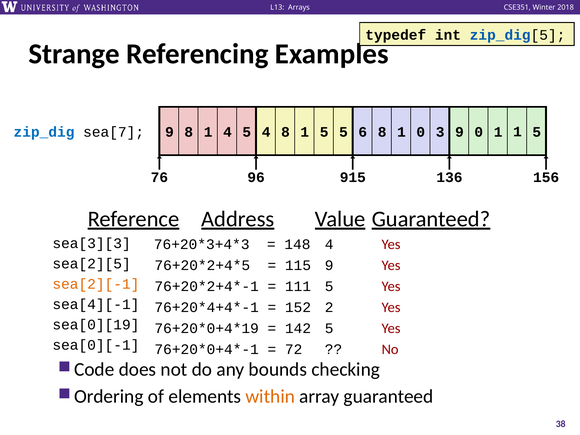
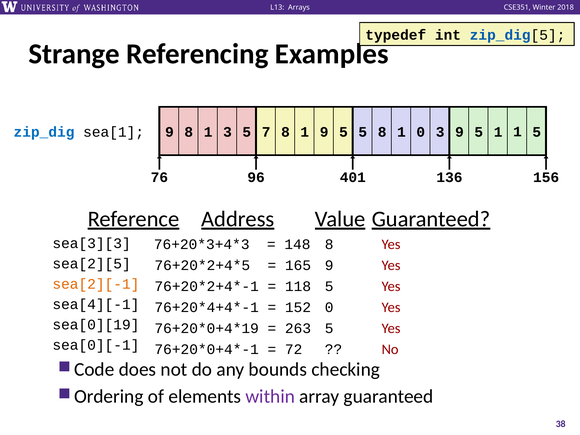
sea[7: sea[7 -> sea[1
1 4: 4 -> 3
5 4: 4 -> 7
8 1 5: 5 -> 9
5 6: 6 -> 5
3 9 0: 0 -> 5
915: 915 -> 401
148 4: 4 -> 8
115: 115 -> 165
111: 111 -> 118
152 2: 2 -> 0
142: 142 -> 263
within colour: orange -> purple
